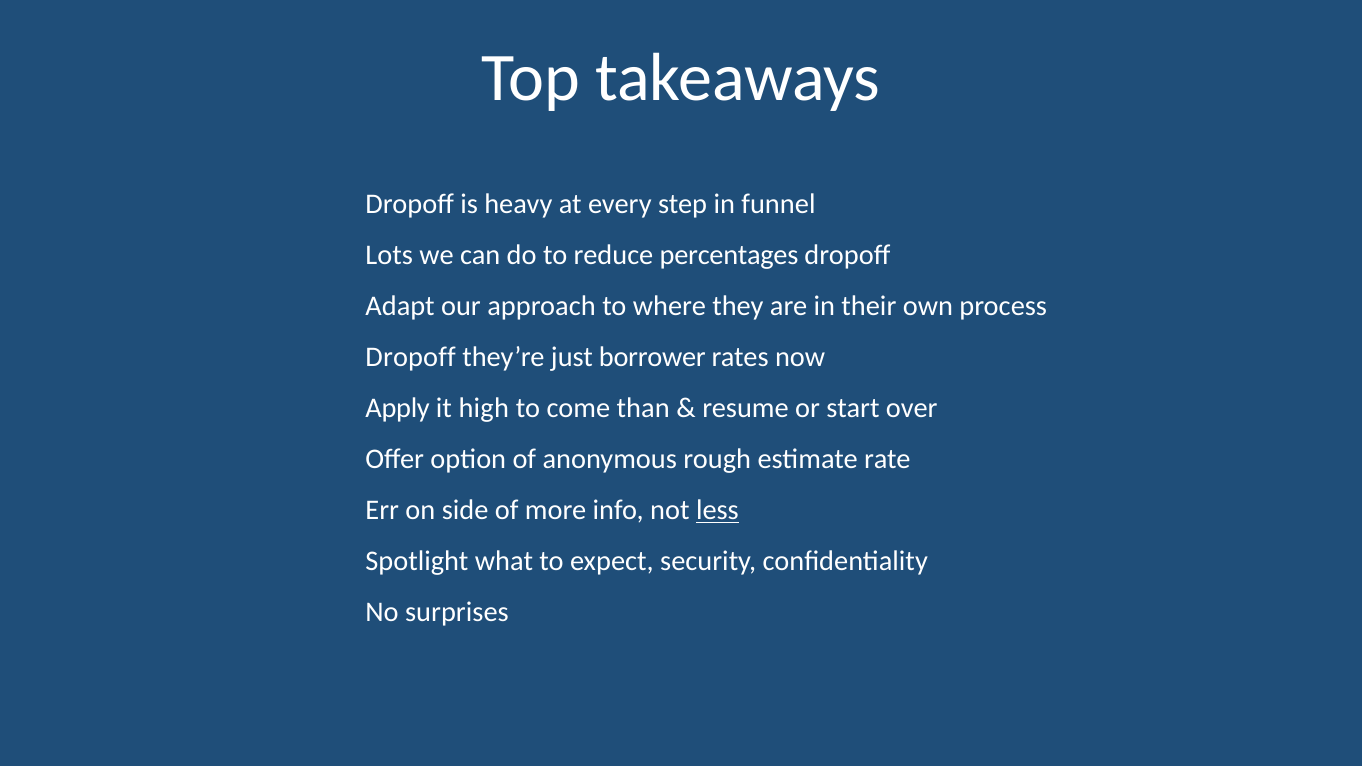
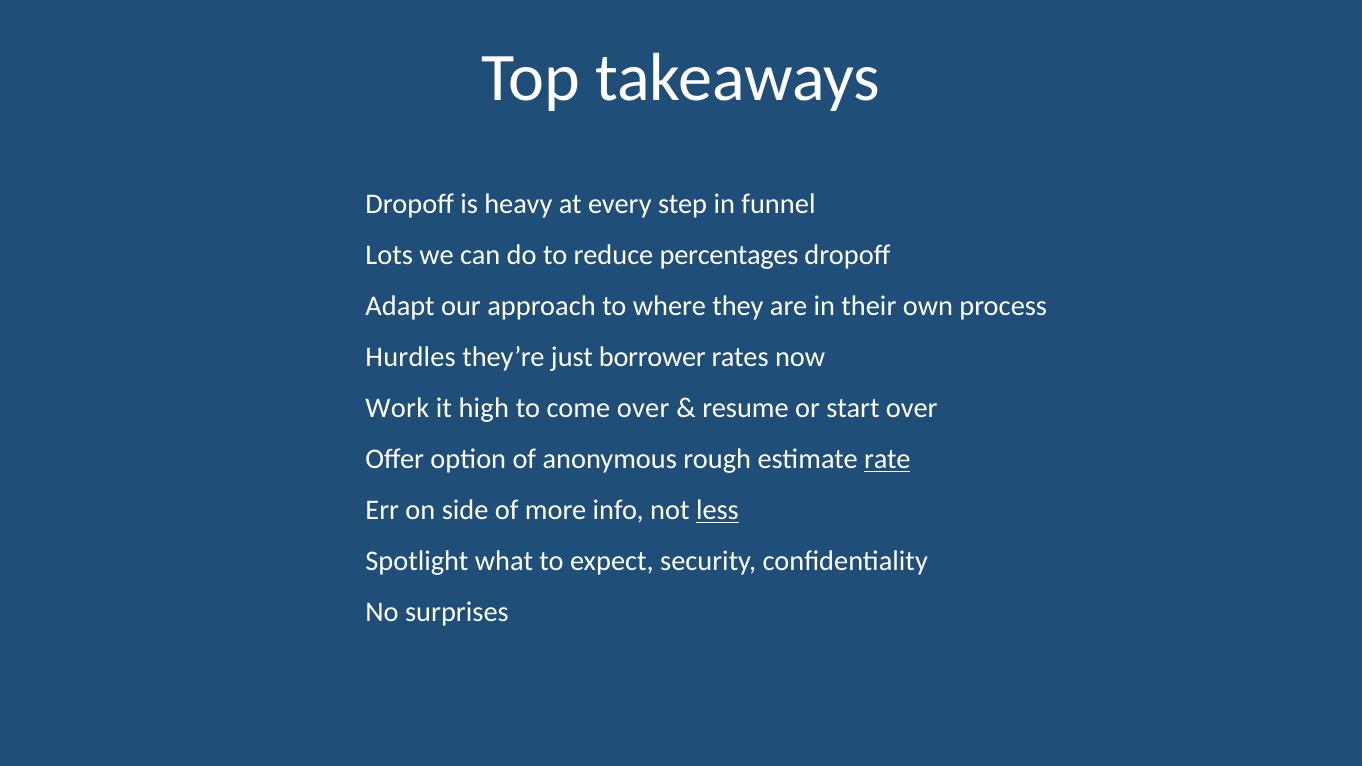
Dropoff at (411, 357): Dropoff -> Hurdles
Apply: Apply -> Work
come than: than -> over
rate underline: none -> present
